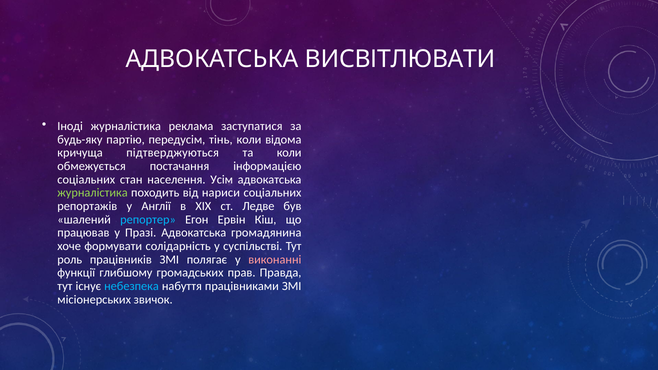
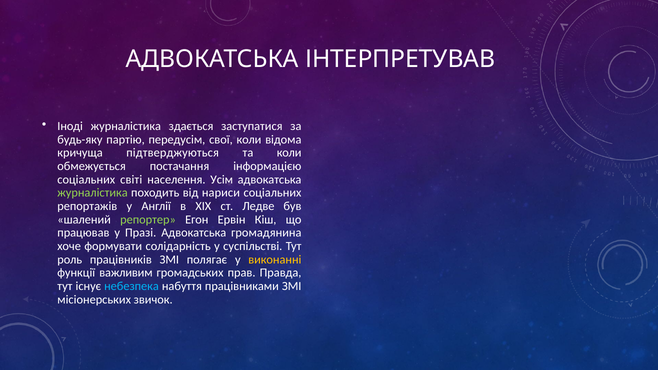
ВИСВІТЛЮВАТИ: ВИСВІТЛЮВАТИ -> ІНТЕРПРЕТУВАВ
реклама: реклама -> здається
тінь: тінь -> свої
стан: стан -> світі
репортер colour: light blue -> light green
виконанні colour: pink -> yellow
глибшому: глибшому -> важливим
